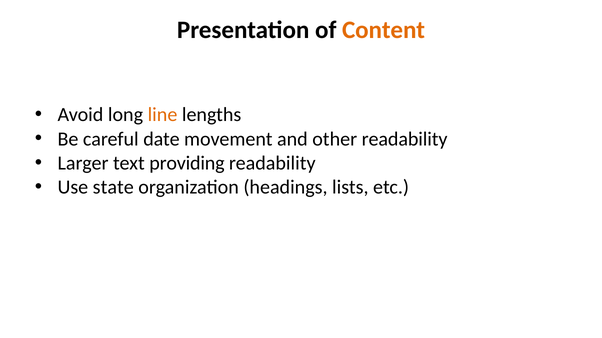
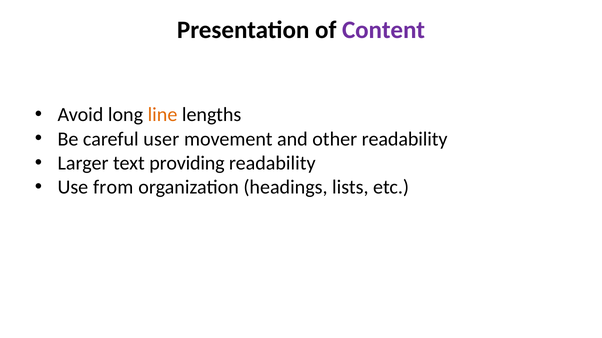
Content colour: orange -> purple
date: date -> user
state: state -> from
